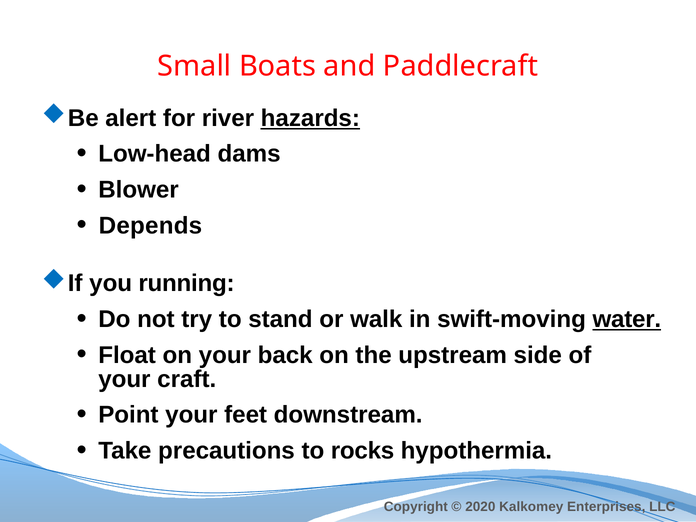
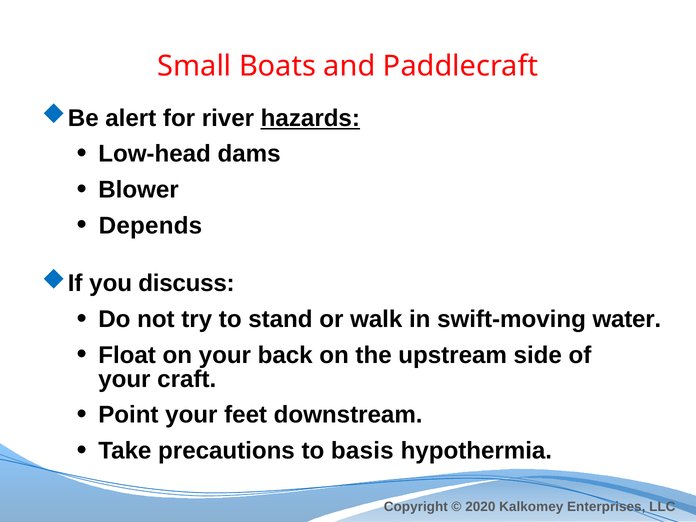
running: running -> discuss
water underline: present -> none
rocks: rocks -> basis
